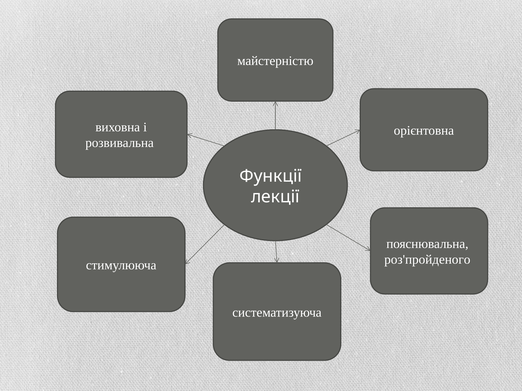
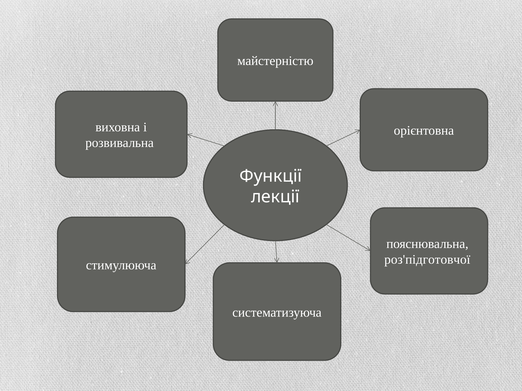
роз'пройденого: роз'пройденого -> роз'підготовчої
